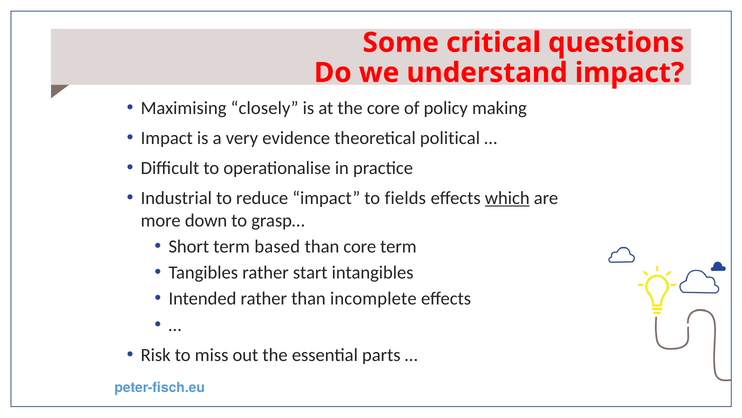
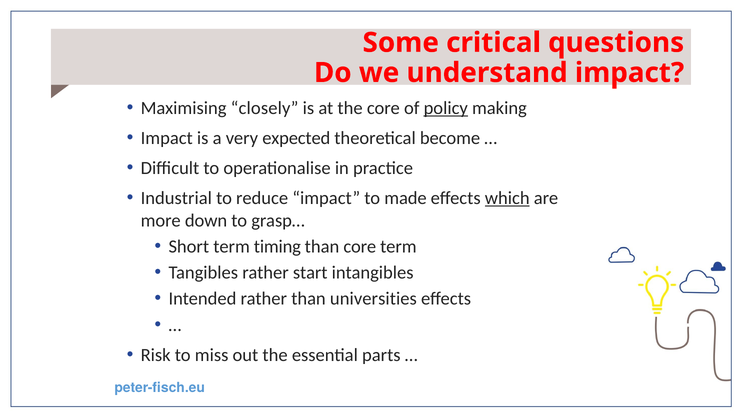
policy underline: none -> present
evidence: evidence -> expected
political: political -> become
fields: fields -> made
based: based -> timing
incomplete: incomplete -> universities
